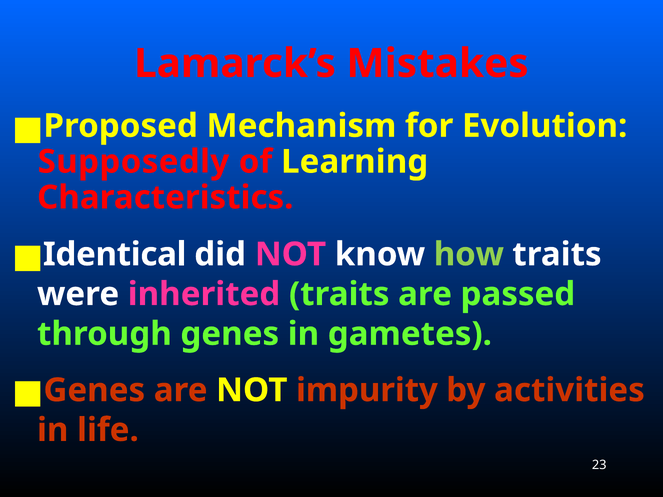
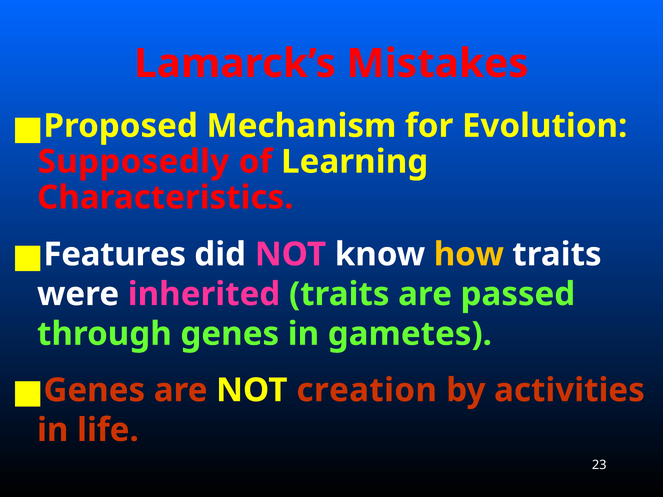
Identical: Identical -> Features
how colour: light green -> yellow
impurity: impurity -> creation
